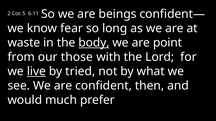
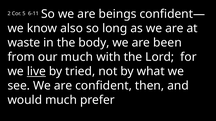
fear: fear -> also
body underline: present -> none
point: point -> been
our those: those -> much
